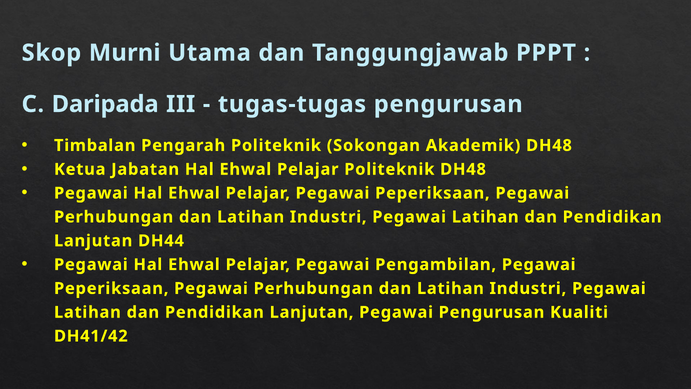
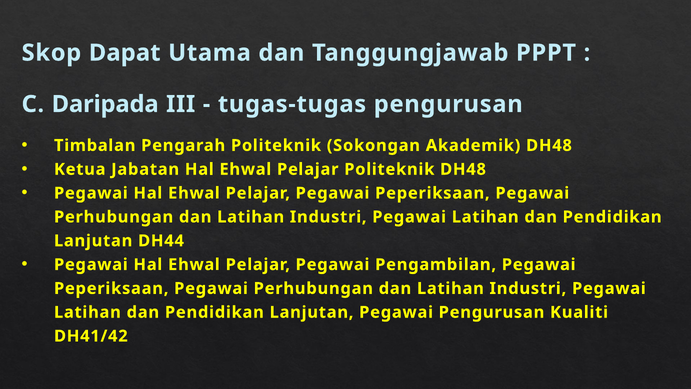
Murni: Murni -> Dapat
